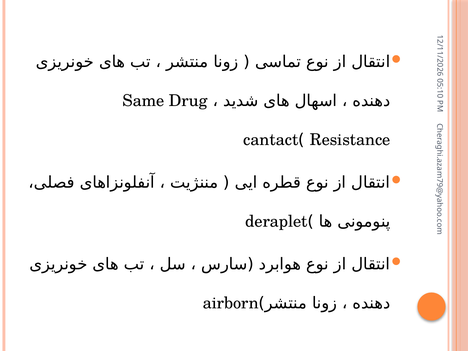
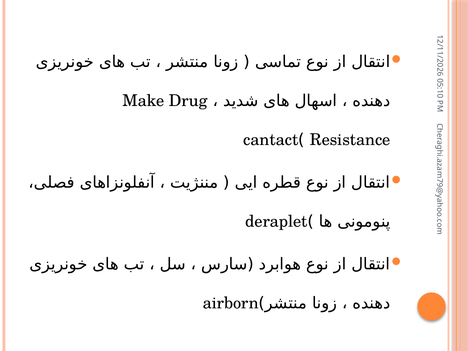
Same: Same -> Make
